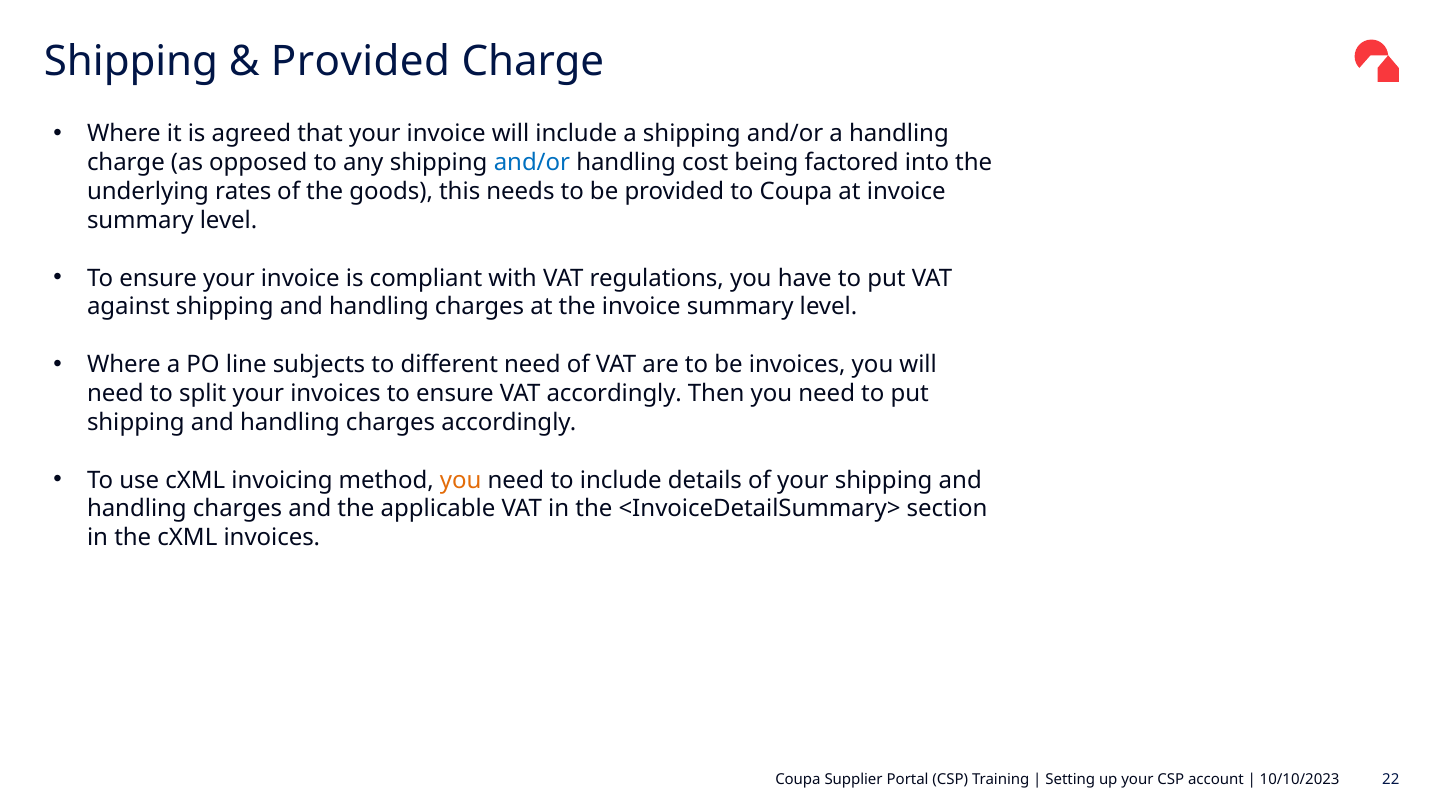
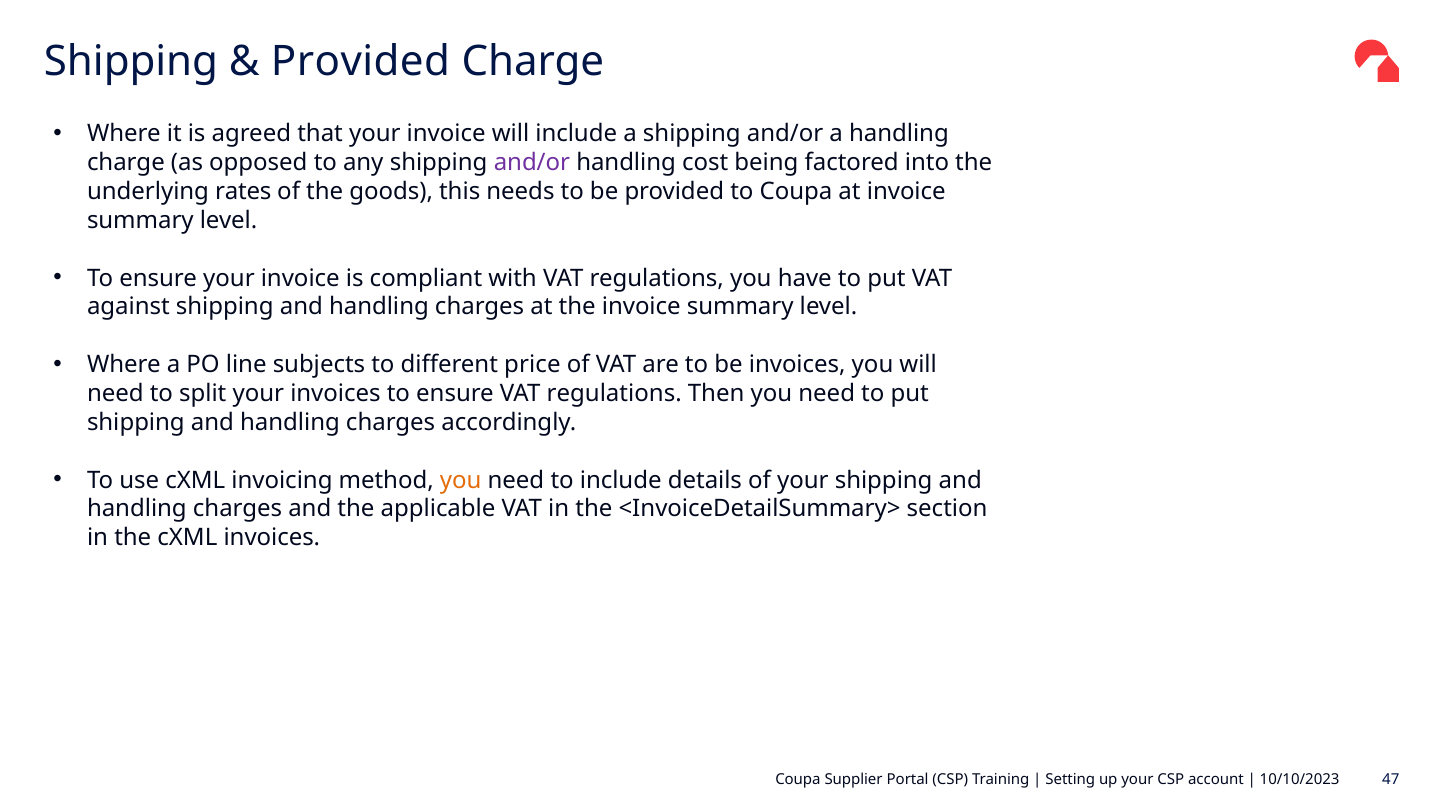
and/or at (532, 163) colour: blue -> purple
different need: need -> price
ensure VAT accordingly: accordingly -> regulations
22: 22 -> 47
